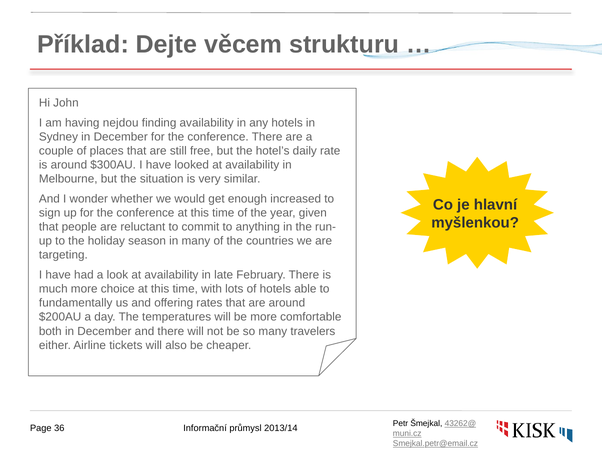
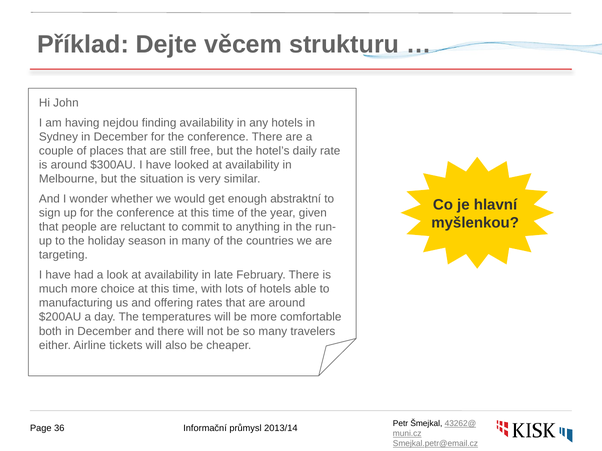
increased: increased -> abstraktní
fundamentally: fundamentally -> manufacturing
